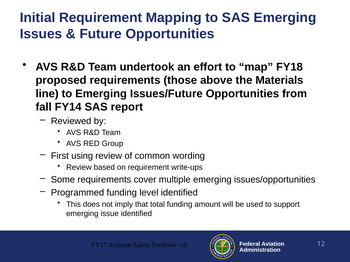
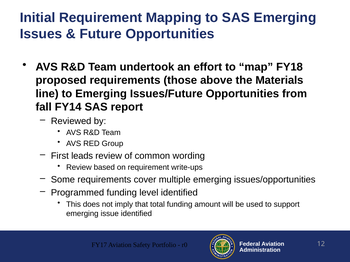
using: using -> leads
